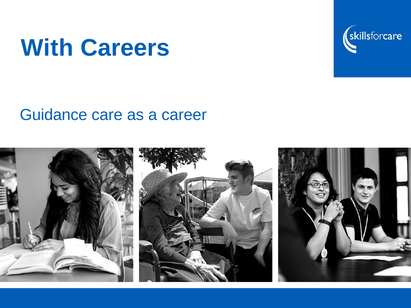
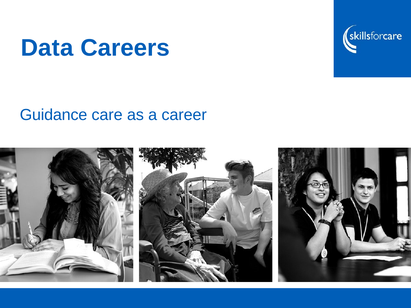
With: With -> Data
